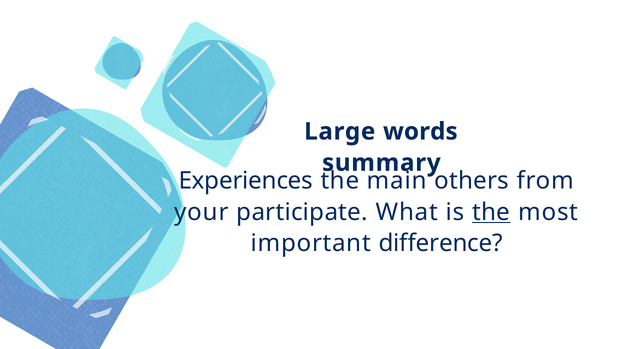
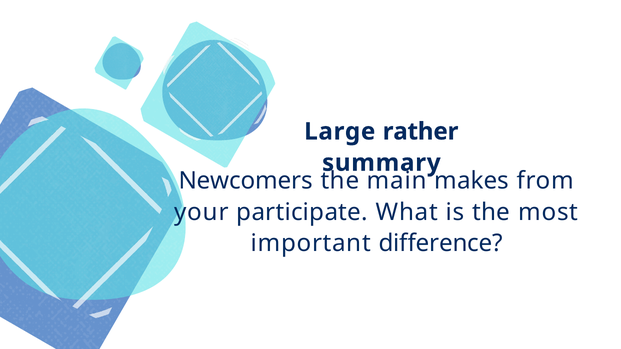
words: words -> rather
Experiences: Experiences -> Newcomers
others: others -> makes
the at (491, 212) underline: present -> none
